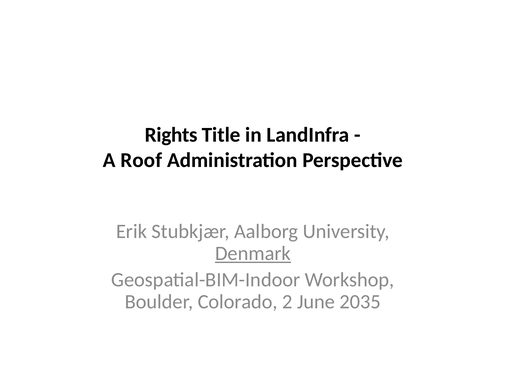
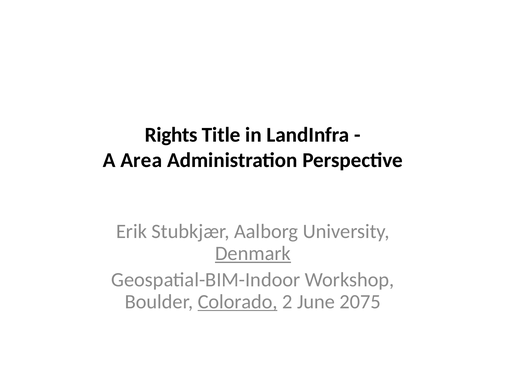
Roof: Roof -> Area
Colorado underline: none -> present
2035: 2035 -> 2075
